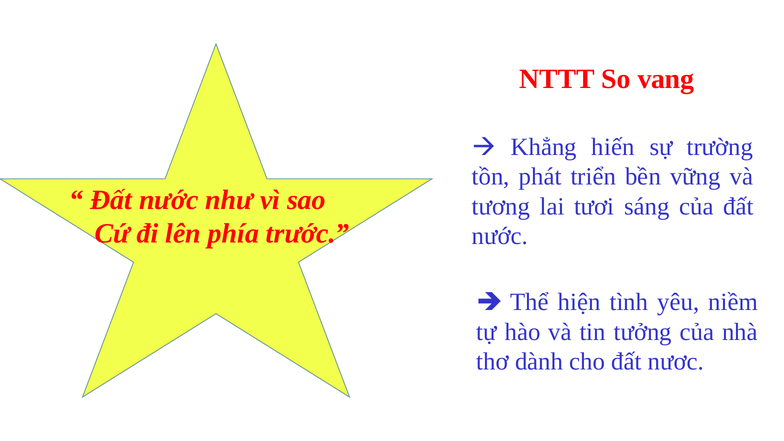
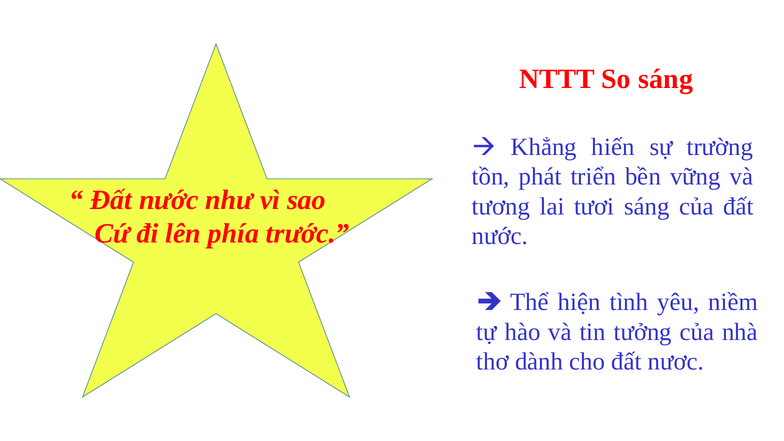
So vang: vang -> sáng
